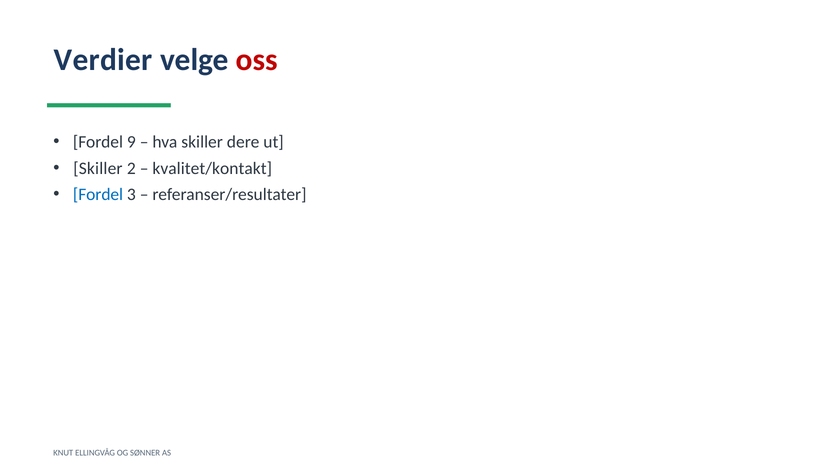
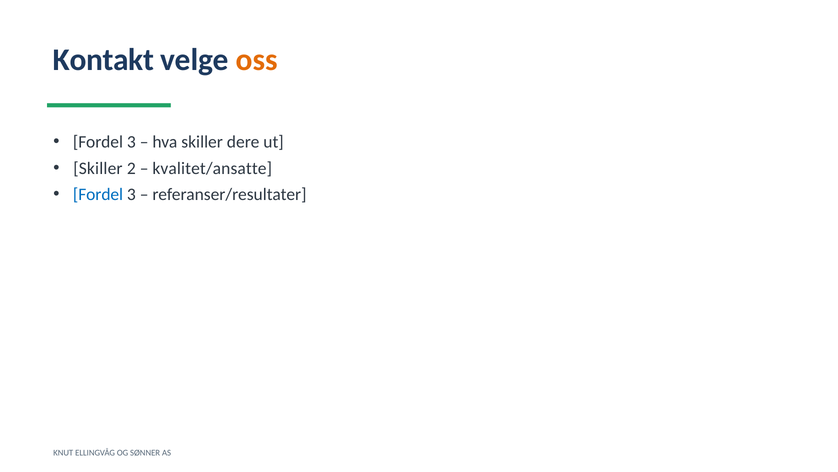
Verdier: Verdier -> Kontakt
oss colour: red -> orange
9 at (131, 142): 9 -> 3
kvalitet/kontakt: kvalitet/kontakt -> kvalitet/ansatte
